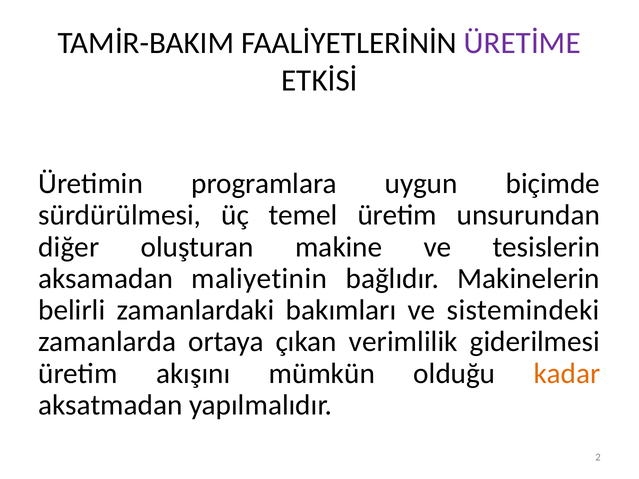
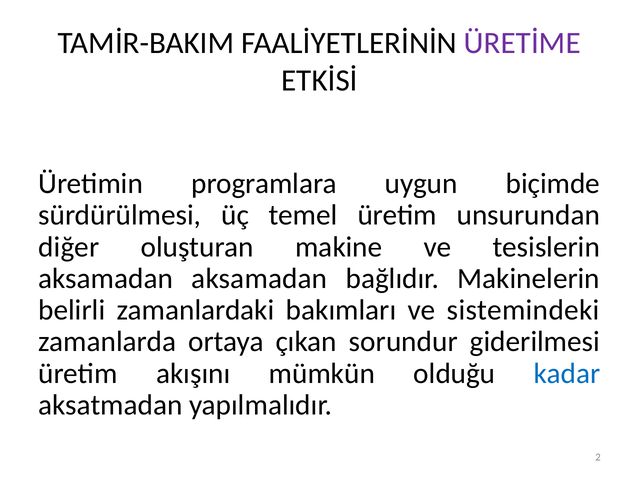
aksamadan maliyetinin: maliyetinin -> aksamadan
verimlilik: verimlilik -> sorundur
kadar colour: orange -> blue
